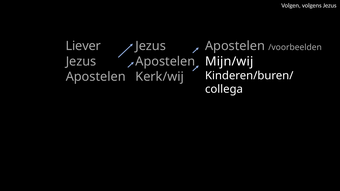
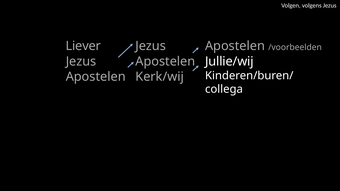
Mijn/wij: Mijn/wij -> Jullie/wij
